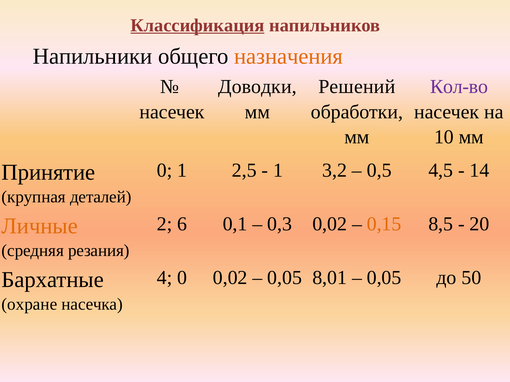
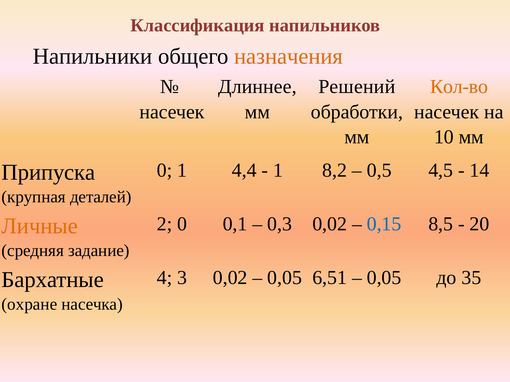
Классификация underline: present -> none
Доводки: Доводки -> Длиннее
Кол-во colour: purple -> orange
2,5: 2,5 -> 4,4
3,2: 3,2 -> 8,2
Принятие: Принятие -> Припуска
2 6: 6 -> 0
0,15 colour: orange -> blue
резания: резания -> задание
4 0: 0 -> 3
8,01: 8,01 -> 6,51
50: 50 -> 35
